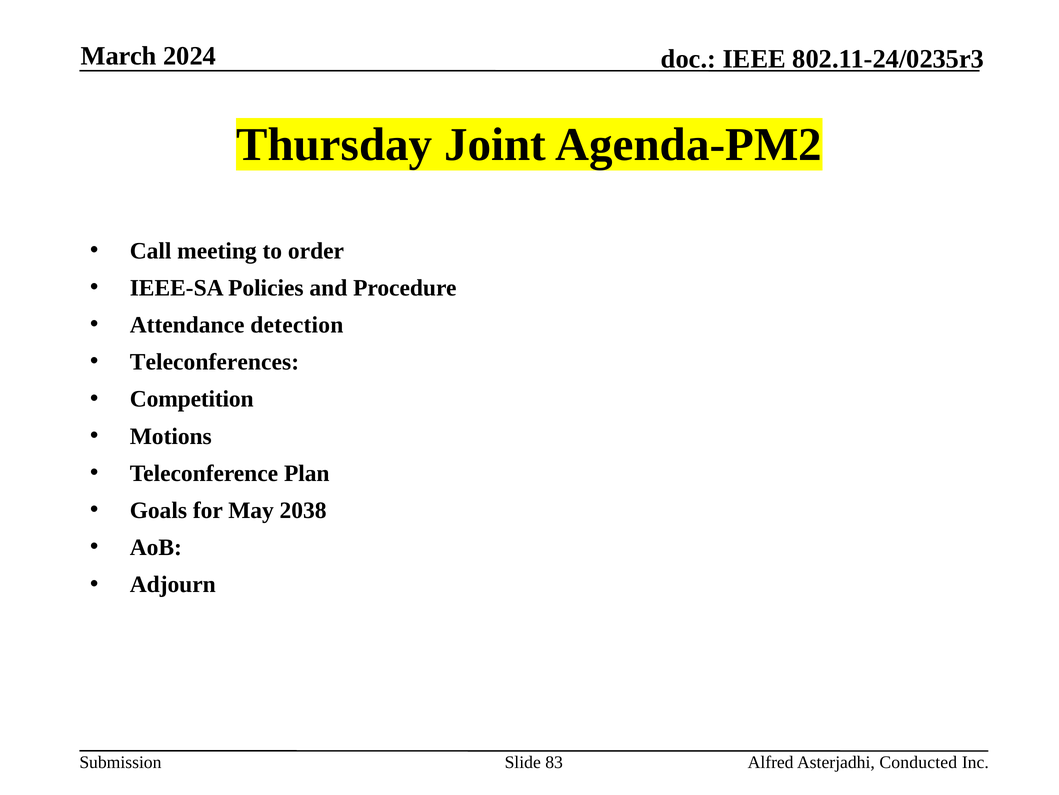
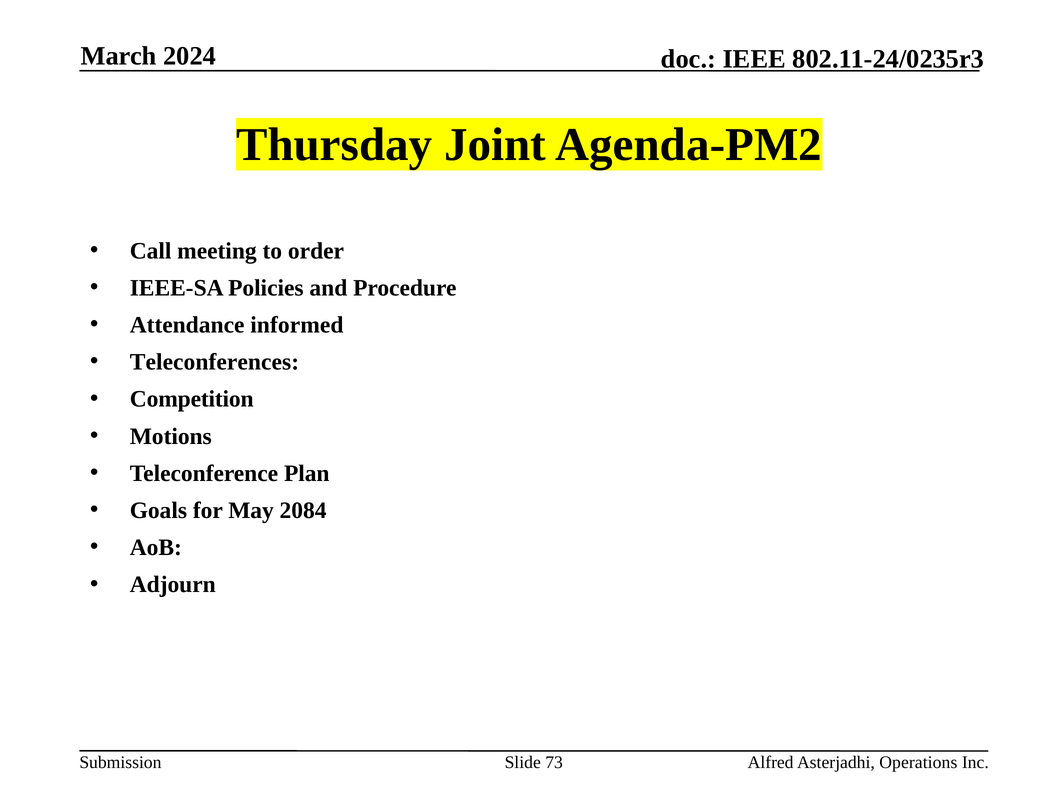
detection: detection -> informed
2038: 2038 -> 2084
83: 83 -> 73
Conducted: Conducted -> Operations
